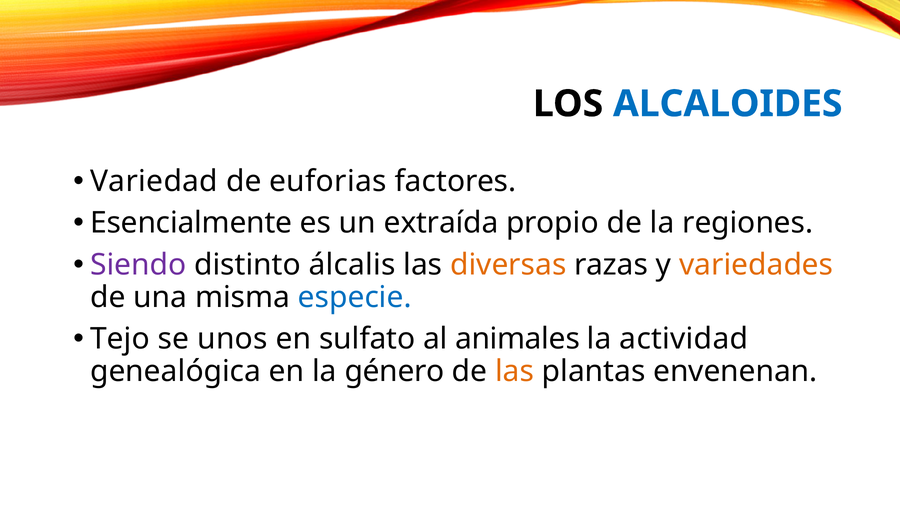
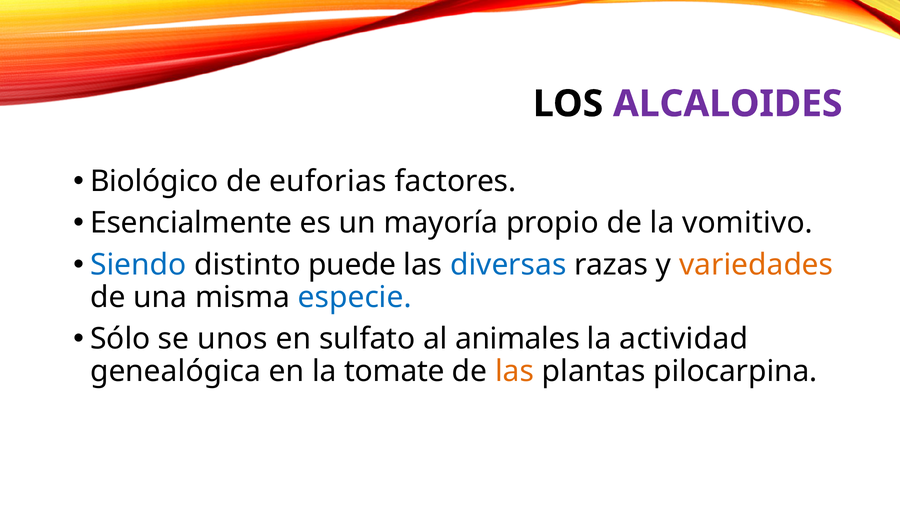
ALCALOIDES colour: blue -> purple
Variedad: Variedad -> Biológico
extraída: extraída -> mayoría
regiones: regiones -> vomitivo
Siendo colour: purple -> blue
álcalis: álcalis -> puede
diversas colour: orange -> blue
Tejo: Tejo -> Sólo
género: género -> tomate
envenenan: envenenan -> pilocarpina
